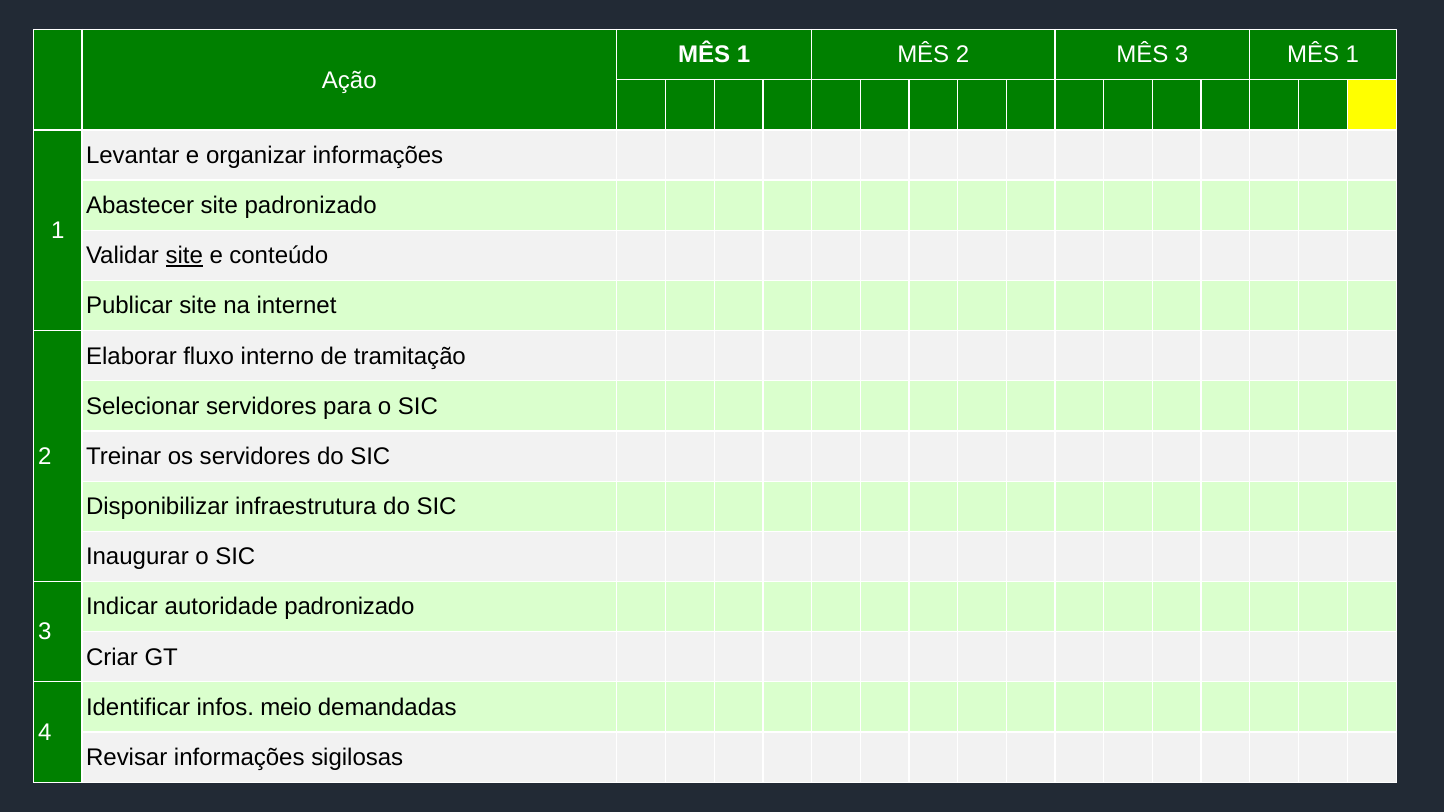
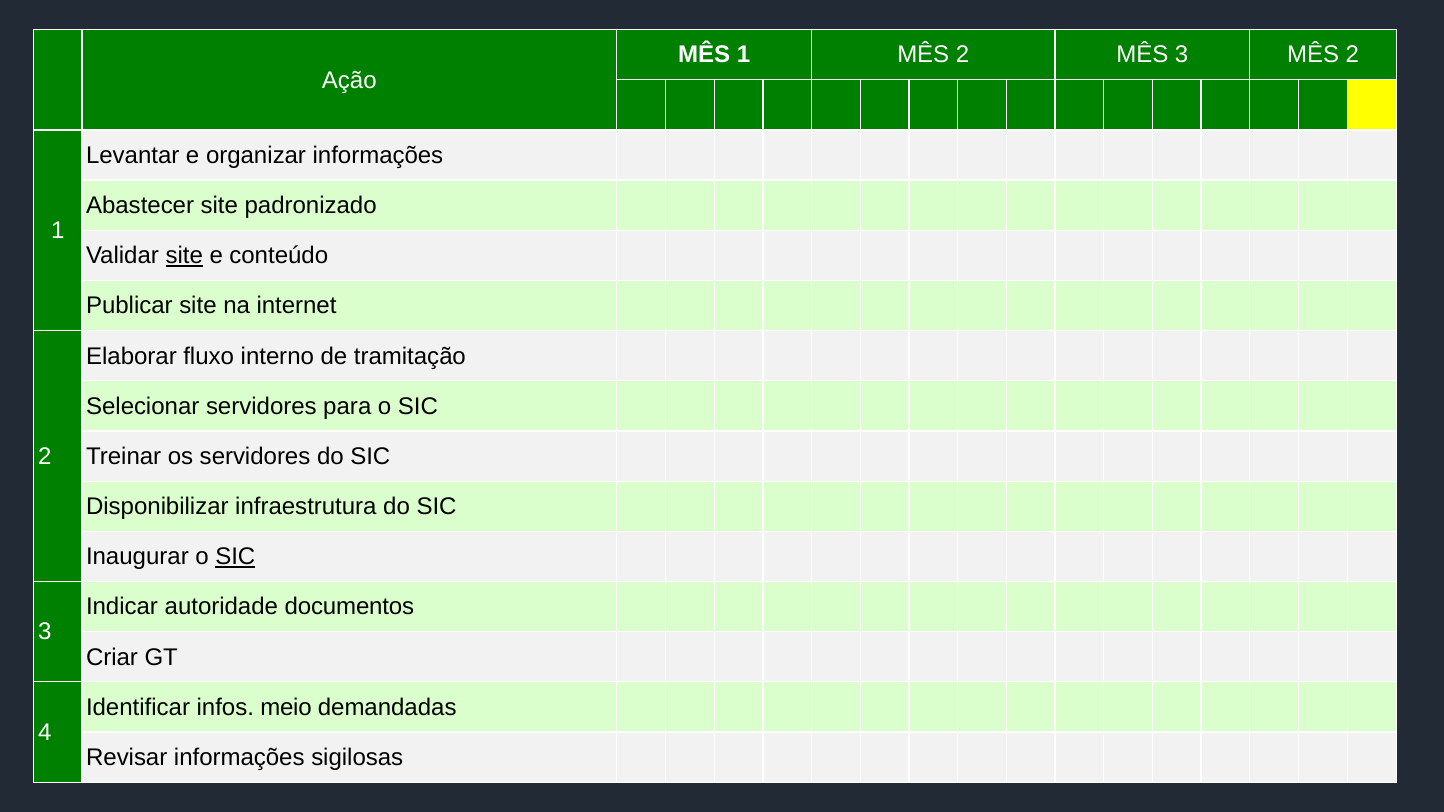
3 MÊS 1: 1 -> 2
SIC at (235, 557) underline: none -> present
autoridade padronizado: padronizado -> documentos
